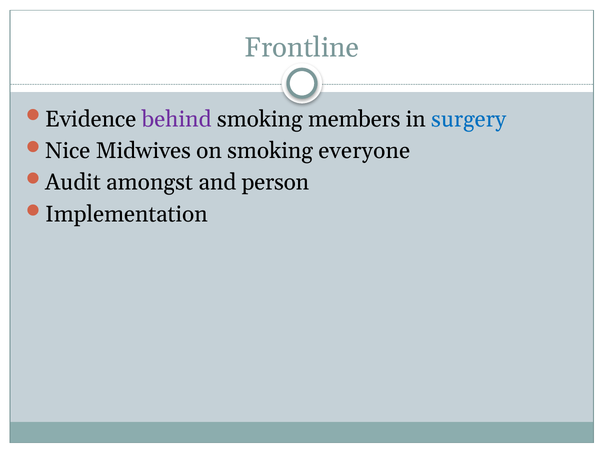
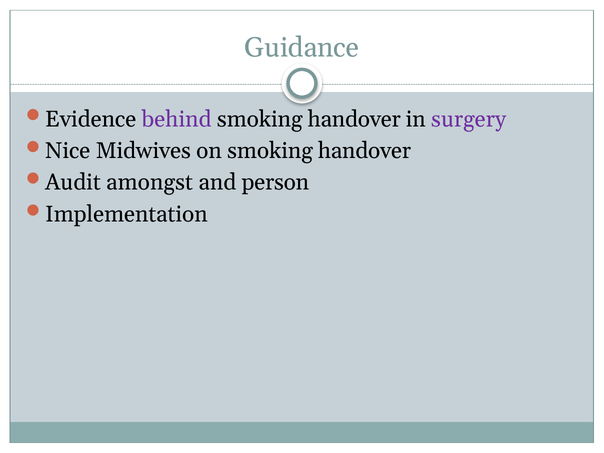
Frontline: Frontline -> Guidance
members at (354, 119): members -> handover
surgery colour: blue -> purple
on smoking everyone: everyone -> handover
